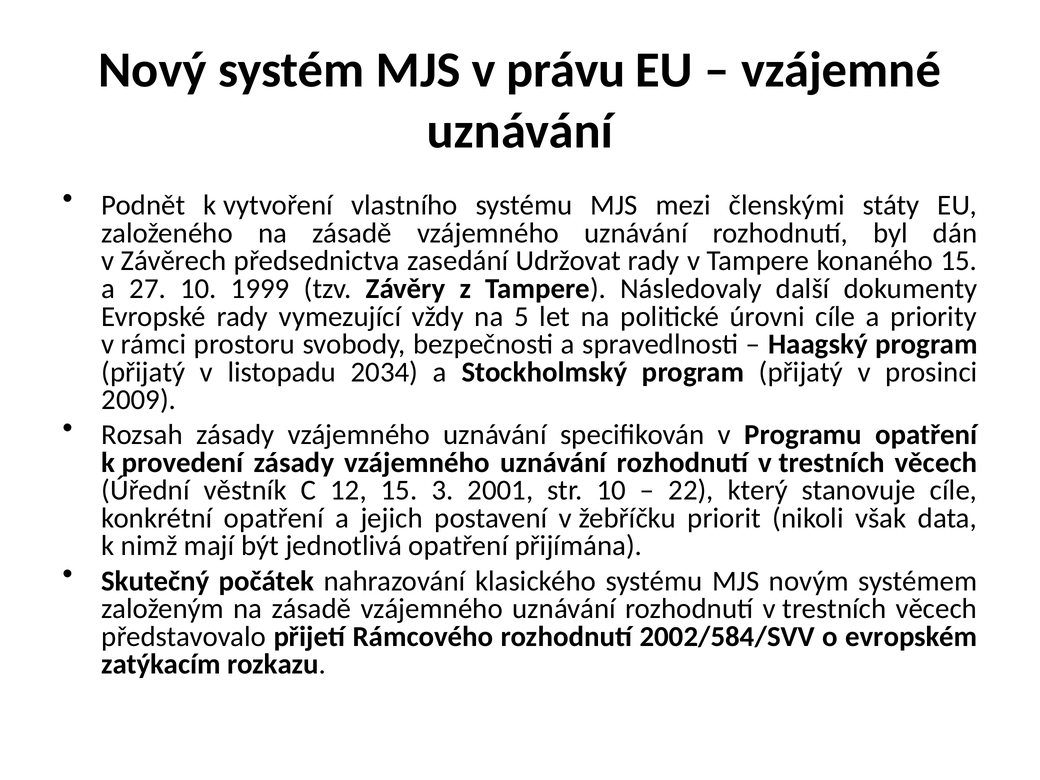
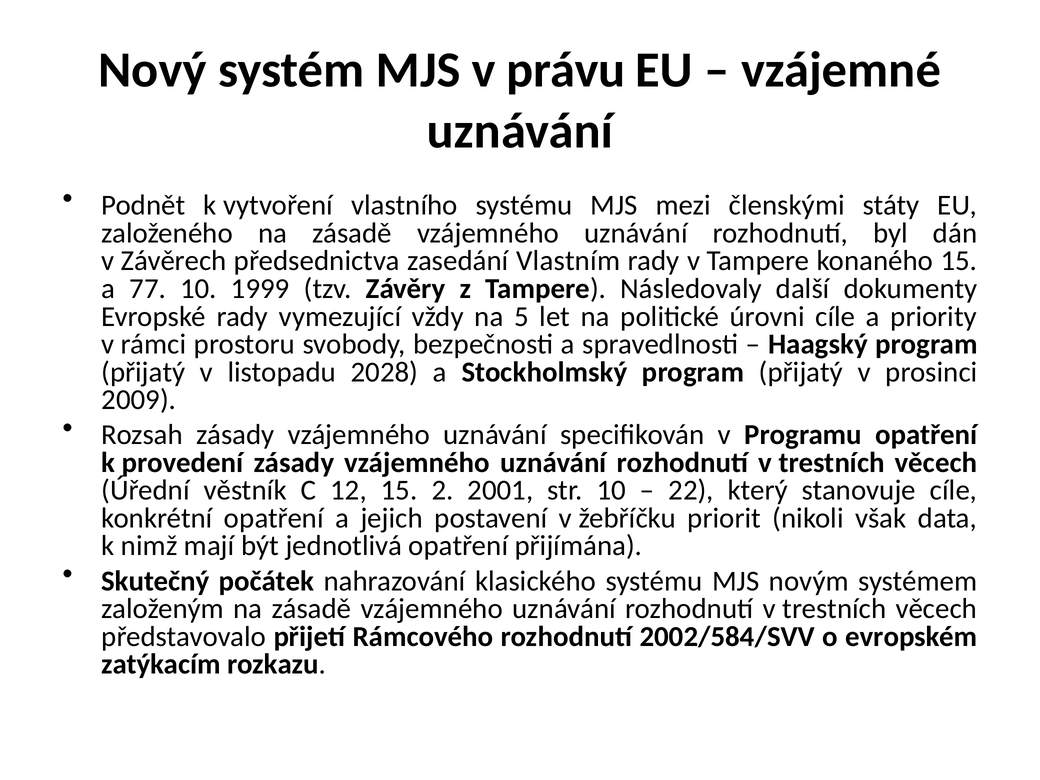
Udržovat: Udržovat -> Vlastním
27: 27 -> 77
2034: 2034 -> 2028
3: 3 -> 2
